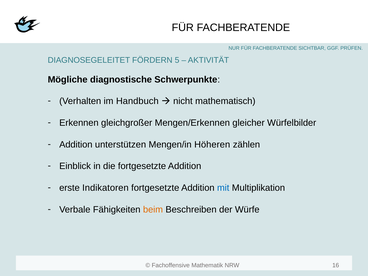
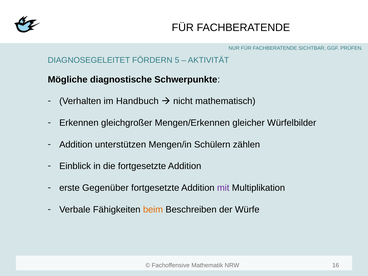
Höheren: Höheren -> Schülern
Indikatoren: Indikatoren -> Gegenüber
mit colour: blue -> purple
